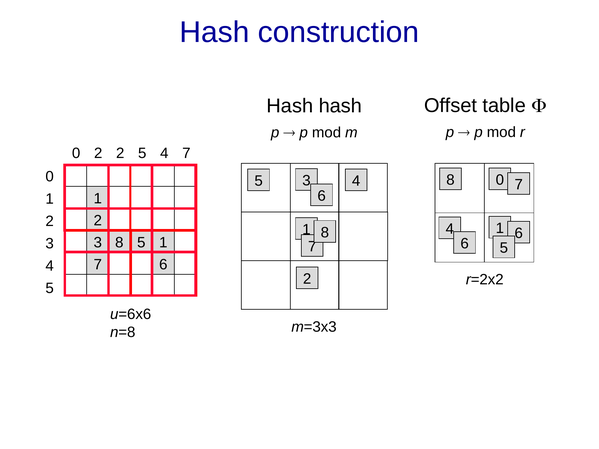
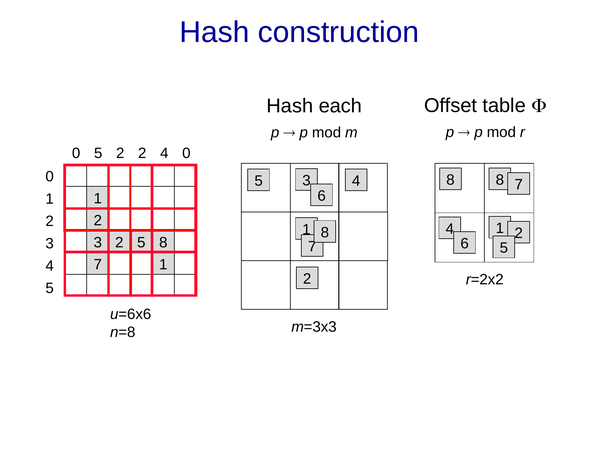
Hash hash: hash -> each
0 2: 2 -> 5
2 5: 5 -> 2
7 at (186, 153): 7 -> 0
8 0: 0 -> 8
6 at (519, 233): 6 -> 2
3 8: 8 -> 2
1 at (163, 243): 1 -> 8
6 at (163, 265): 6 -> 1
